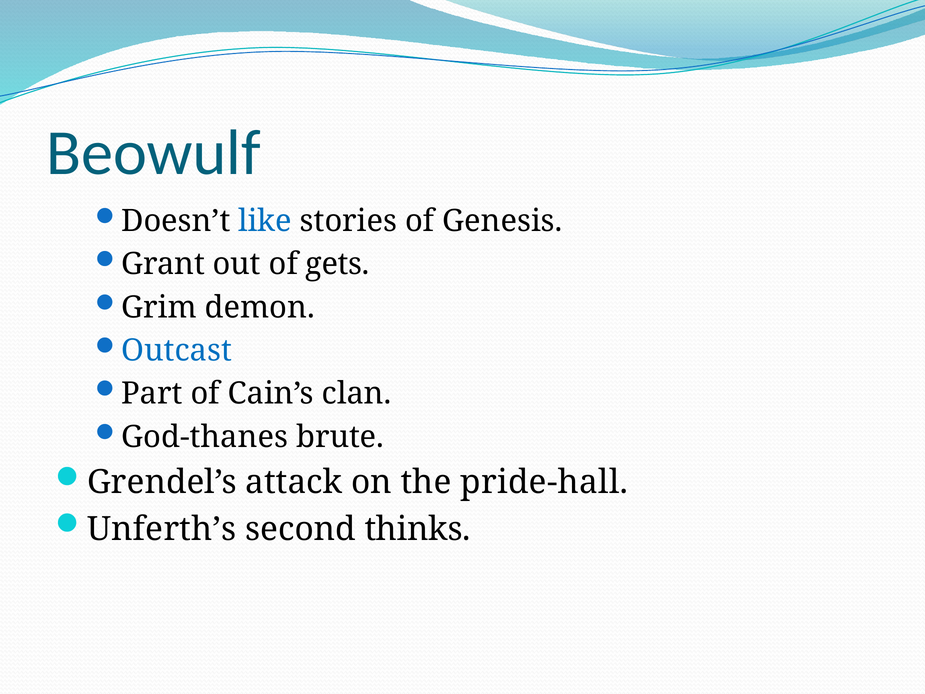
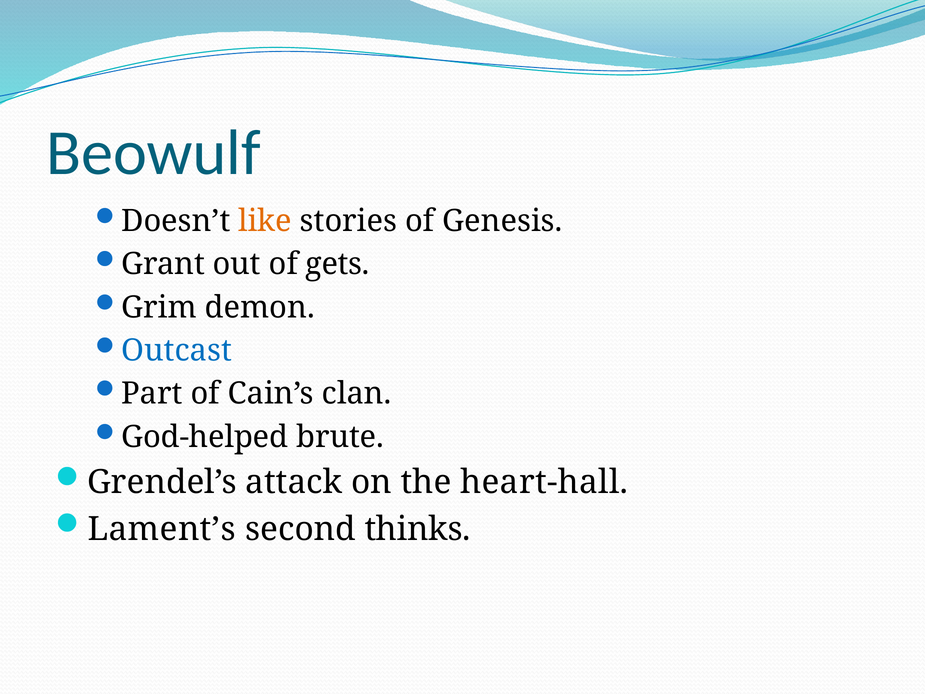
like colour: blue -> orange
God-thanes: God-thanes -> God-helped
pride-hall: pride-hall -> heart-hall
Unferth’s: Unferth’s -> Lament’s
